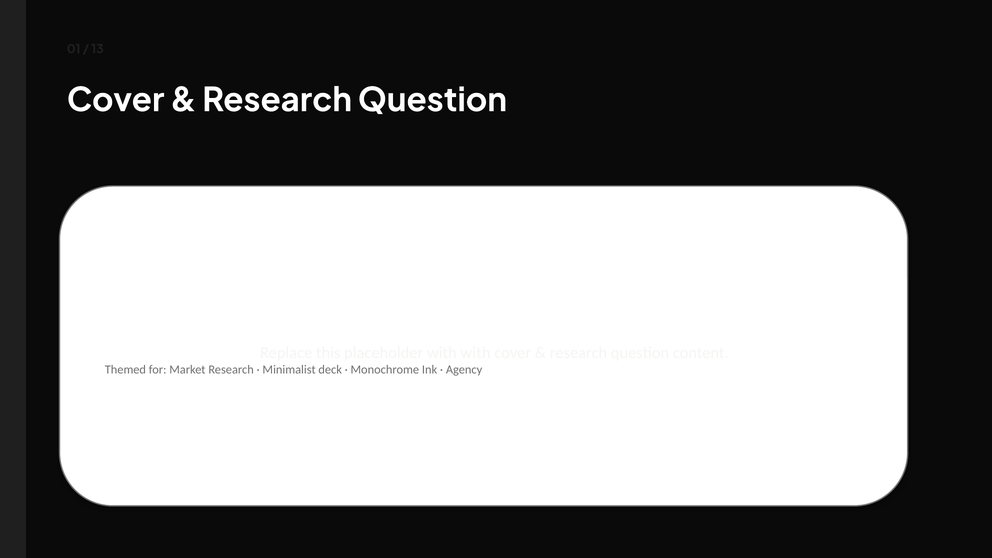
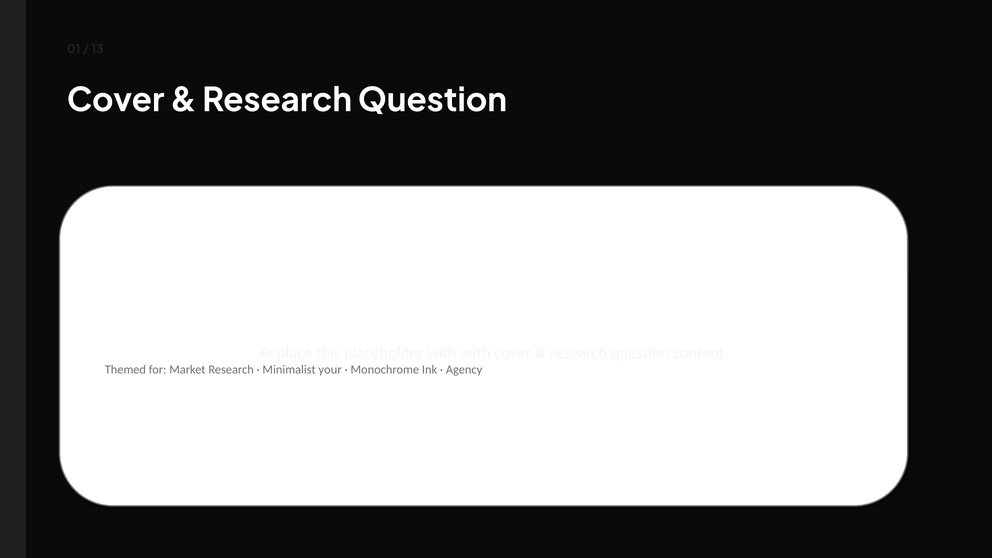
deck: deck -> your
